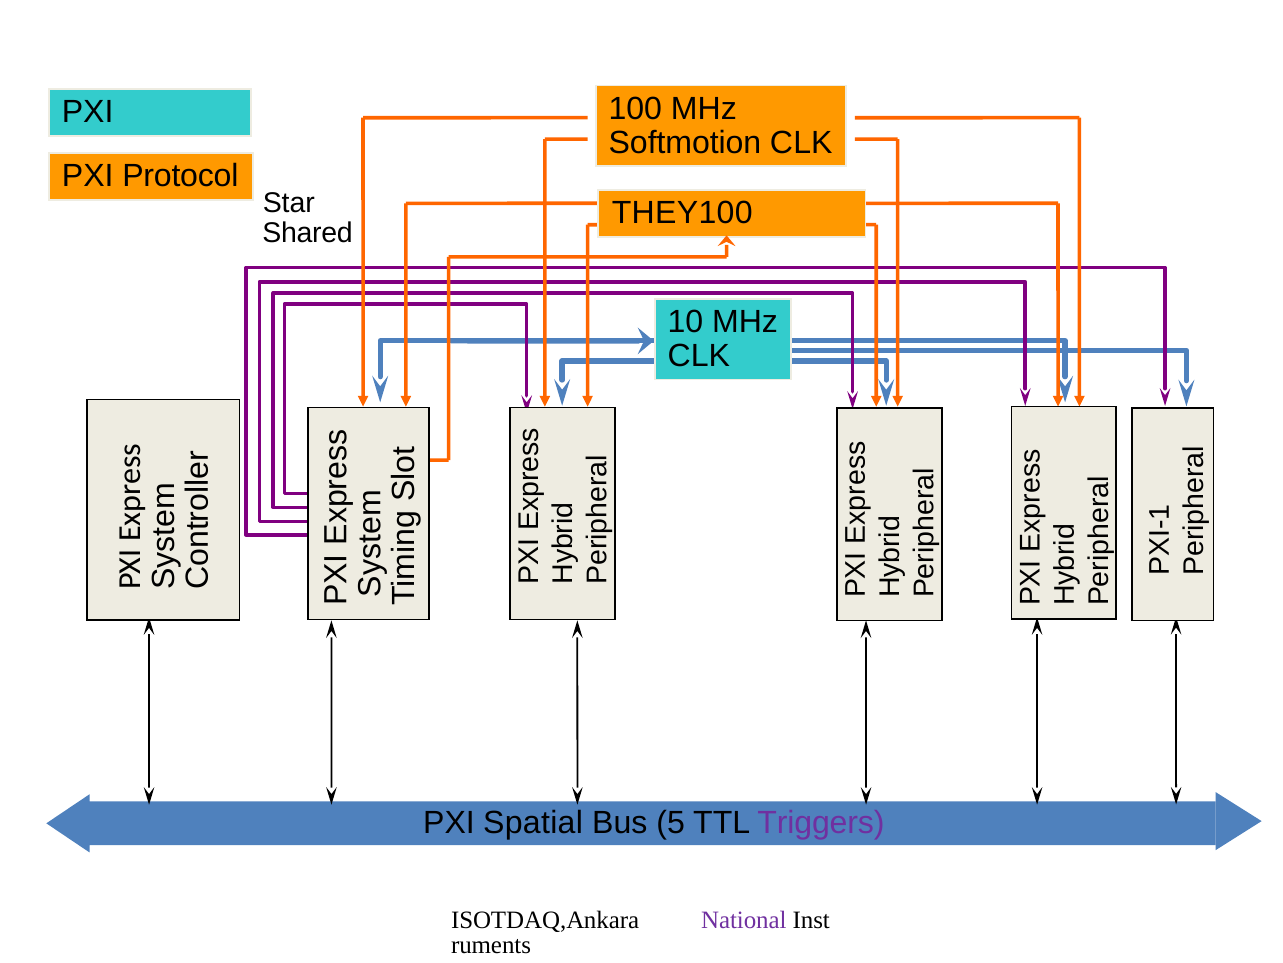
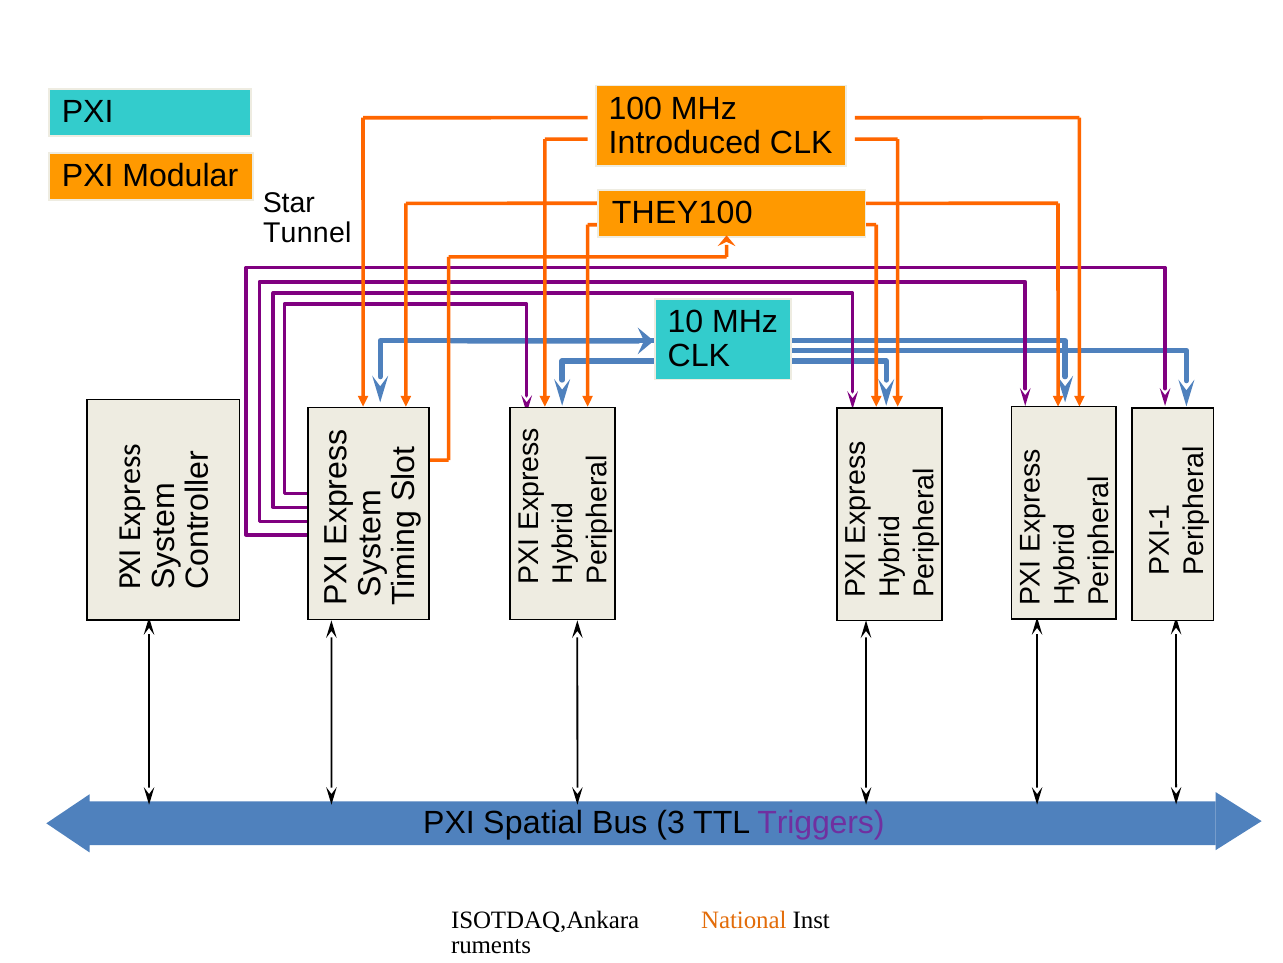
Softmotion: Softmotion -> Introduced
Protocol: Protocol -> Modular
Shared: Shared -> Tunnel
5: 5 -> 3
National colour: purple -> orange
